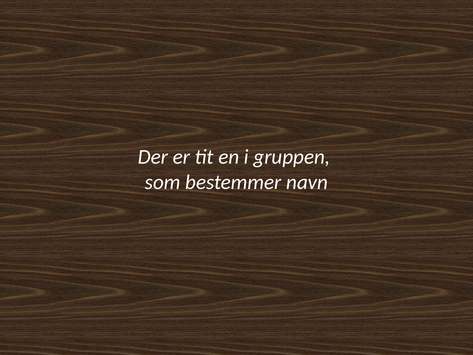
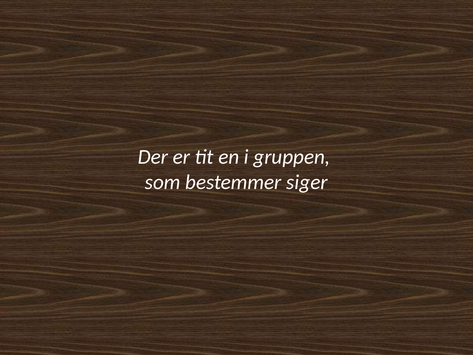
navn: navn -> siger
